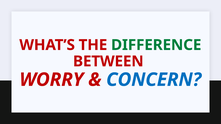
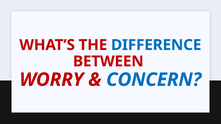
DIFFERENCE colour: green -> blue
